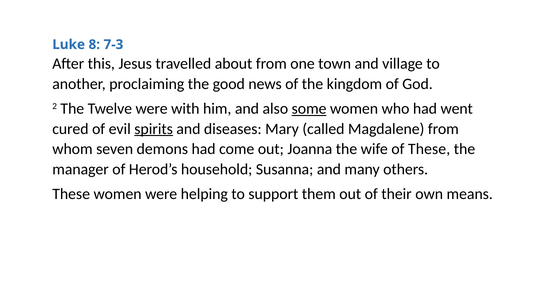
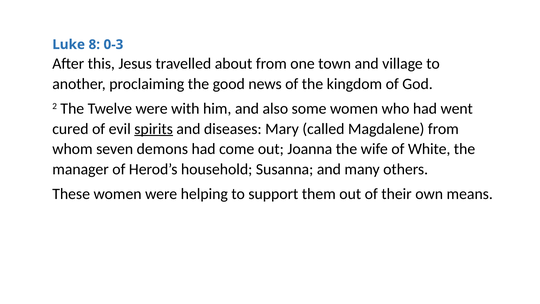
7-3: 7-3 -> 0-3
some underline: present -> none
of These: These -> White
